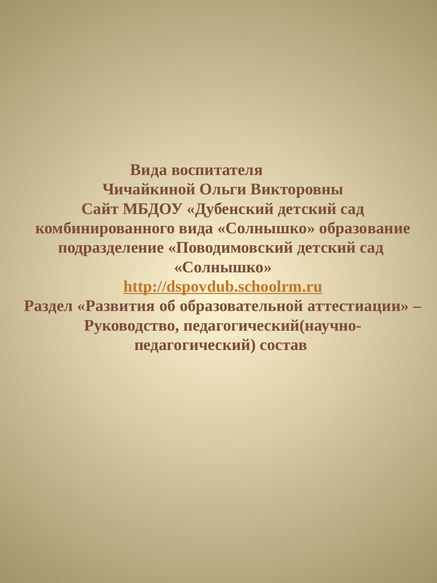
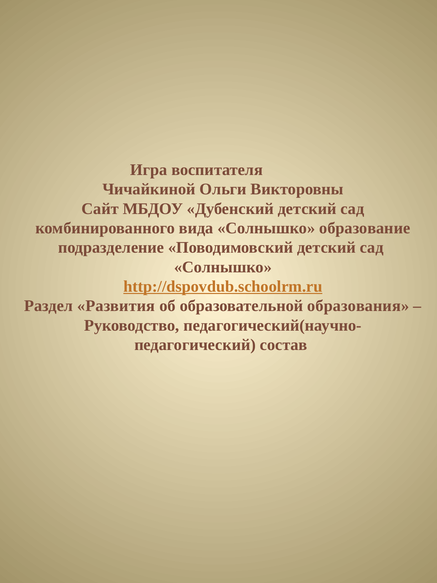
Вида at (149, 170): Вида -> Игра
аттестиации: аттестиации -> образования
